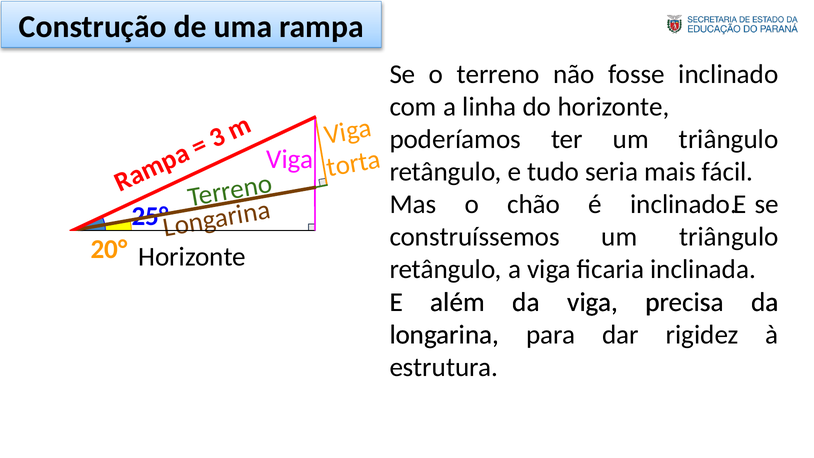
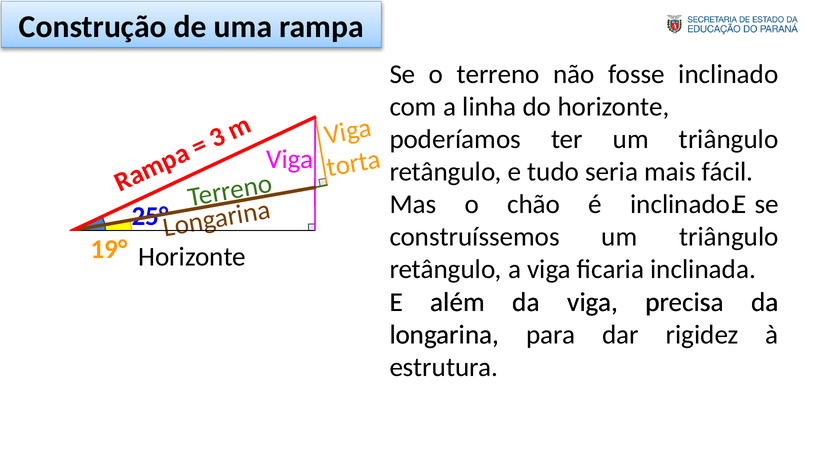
20°: 20° -> 19°
